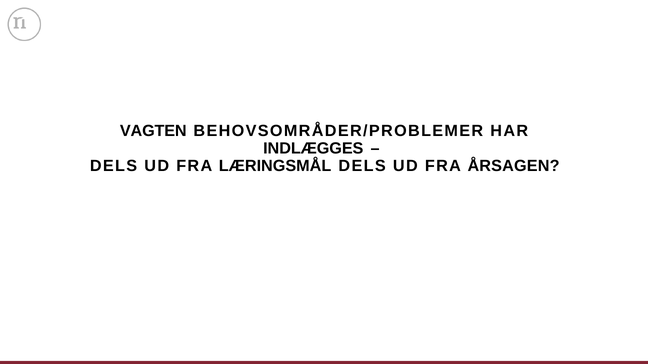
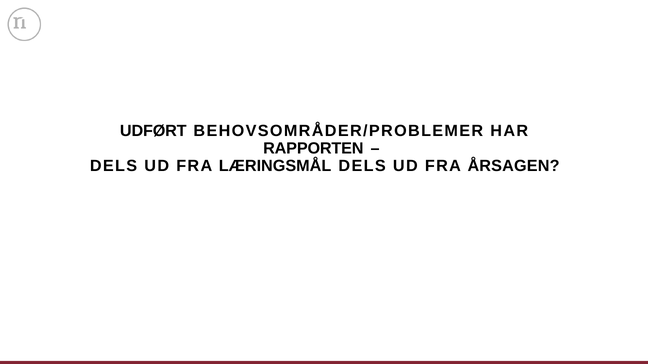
VAGTEN: VAGTEN -> UDFØRT
INDLÆGGES: INDLÆGGES -> RAPPORTEN
